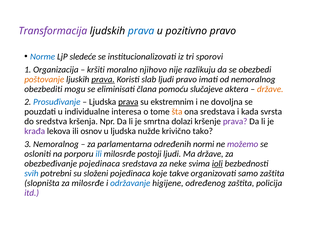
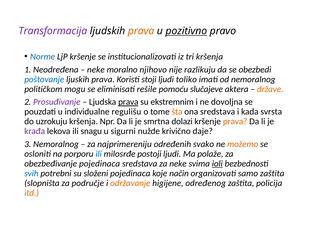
prava at (141, 31) colour: blue -> orange
pozitivno underline: none -> present
LjP sledeće: sledeće -> kršenje
tri sporovi: sporovi -> kršenja
Organizacija: Organizacija -> Neodređena
kršiti at (96, 69): kršiti -> neke
poštovanje colour: orange -> blue
prava at (103, 79) underline: present -> none
slab: slab -> stoji
ljudi pravo: pravo -> toliko
obezbediti: obezbediti -> političkom
člana: člana -> rešile
Prosuđivanje colour: blue -> purple
interesa: interesa -> regulišu
sredstva: sredstva -> uzrokuju
prava at (235, 121) colour: purple -> orange
osnov: osnov -> snagu
u ljudska: ljudska -> sigurni
tako: tako -> daje
parlamentarna: parlamentarna -> najprimereniju
normi: normi -> svako
možemo colour: purple -> orange
Ma države: države -> polaže
takve: takve -> način
za milosrđe: milosrđe -> područje
održavanje colour: blue -> orange
itd colour: purple -> orange
